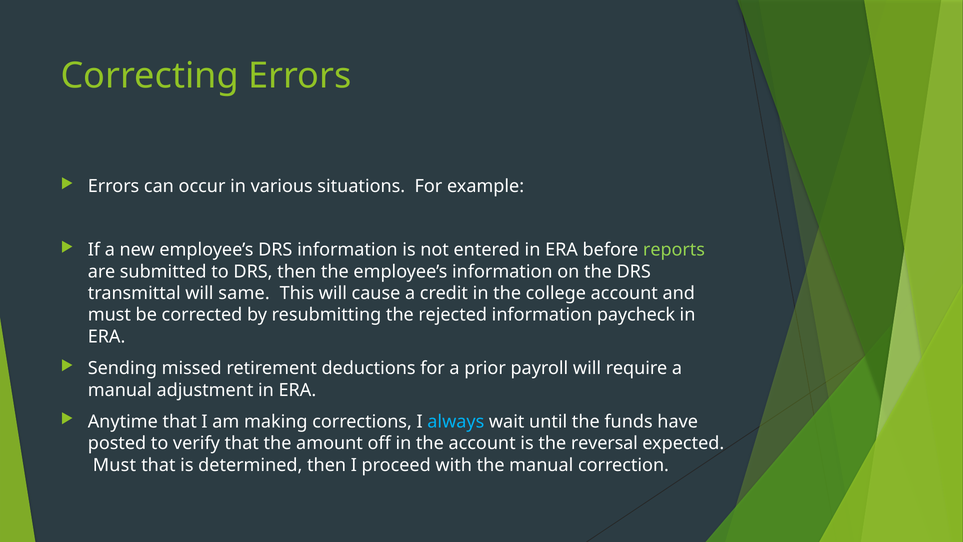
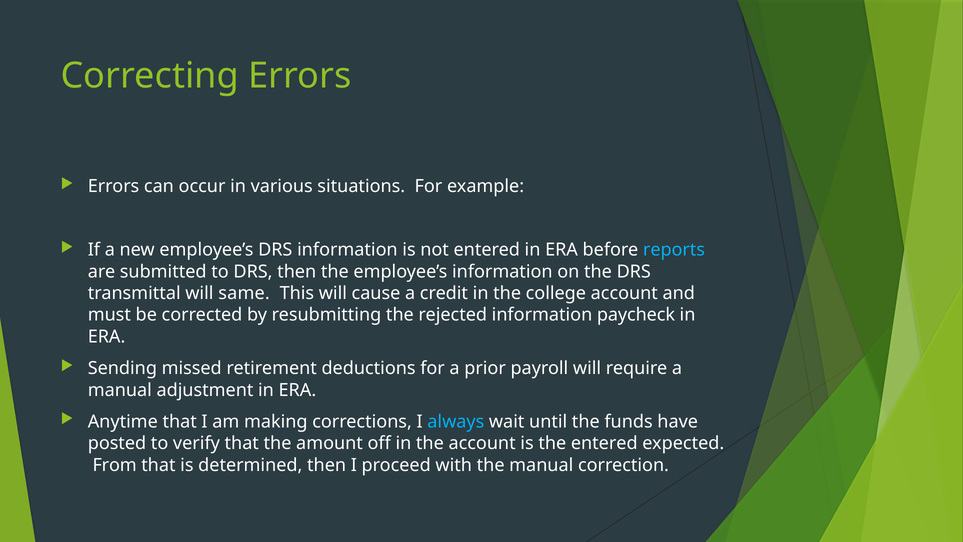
reports colour: light green -> light blue
the reversal: reversal -> entered
Must at (114, 465): Must -> From
